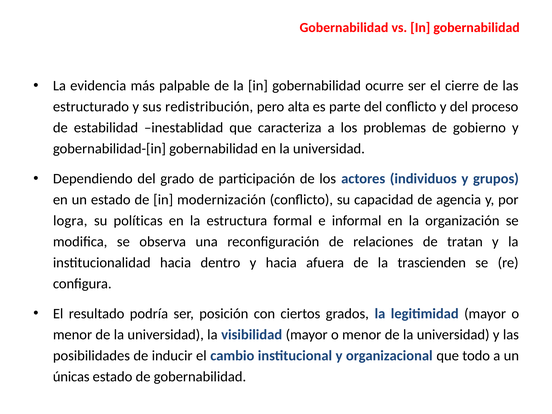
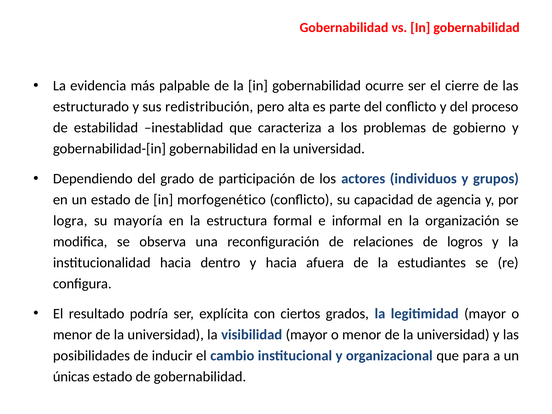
modernización: modernización -> morfogenético
políticas: políticas -> mayoría
tratan: tratan -> logros
trascienden: trascienden -> estudiantes
posición: posición -> explícita
todo: todo -> para
